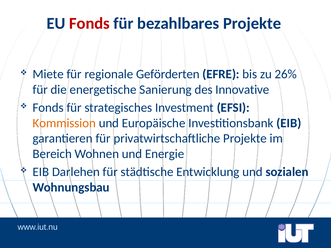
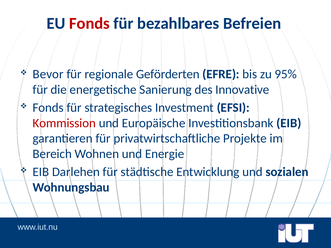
bezahlbares Projekte: Projekte -> Befreien
Miete: Miete -> Bevor
26%: 26% -> 95%
Kommission colour: orange -> red
